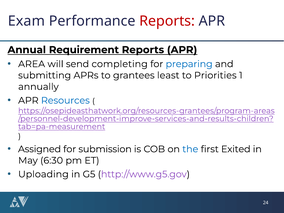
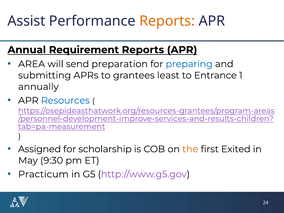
Exam: Exam -> Assist
Reports at (167, 21) colour: red -> orange
completing: completing -> preparation
Priorities: Priorities -> Entrance
submission: submission -> scholarship
the colour: blue -> orange
6:30: 6:30 -> 9:30
Uploading: Uploading -> Practicum
